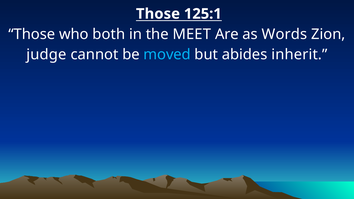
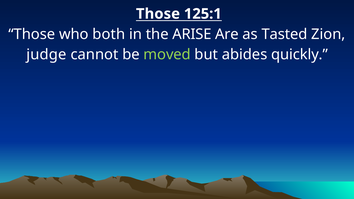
MEET: MEET -> ARISE
Words: Words -> Tasted
moved colour: light blue -> light green
inherit: inherit -> quickly
